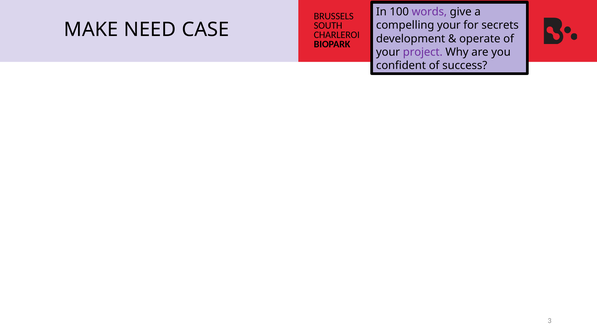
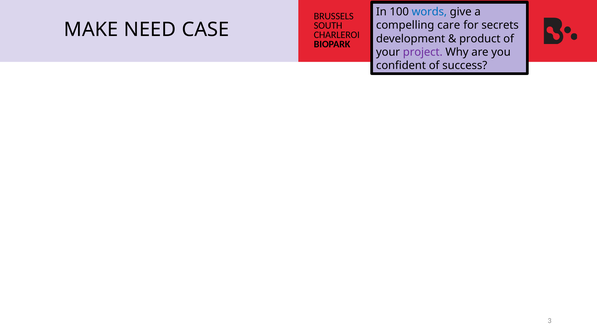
words colour: purple -> blue
compelling your: your -> care
operate: operate -> product
